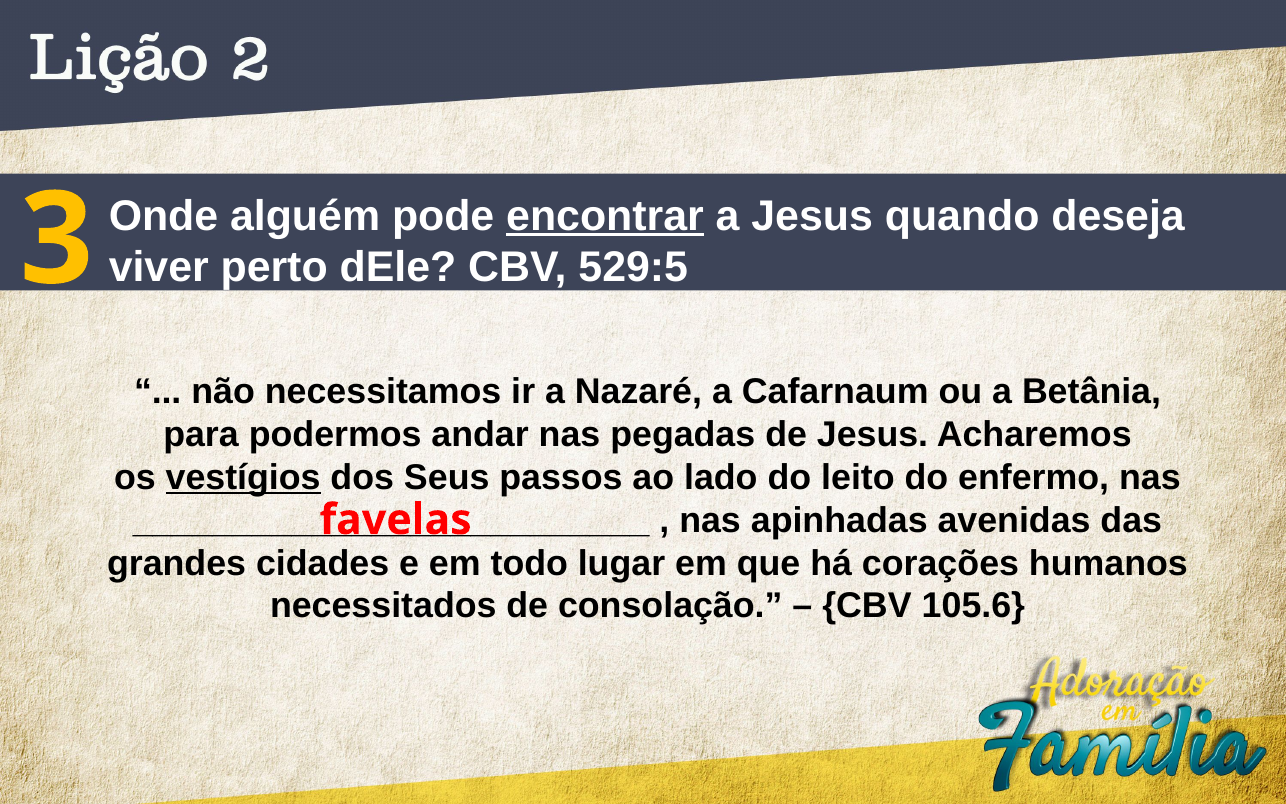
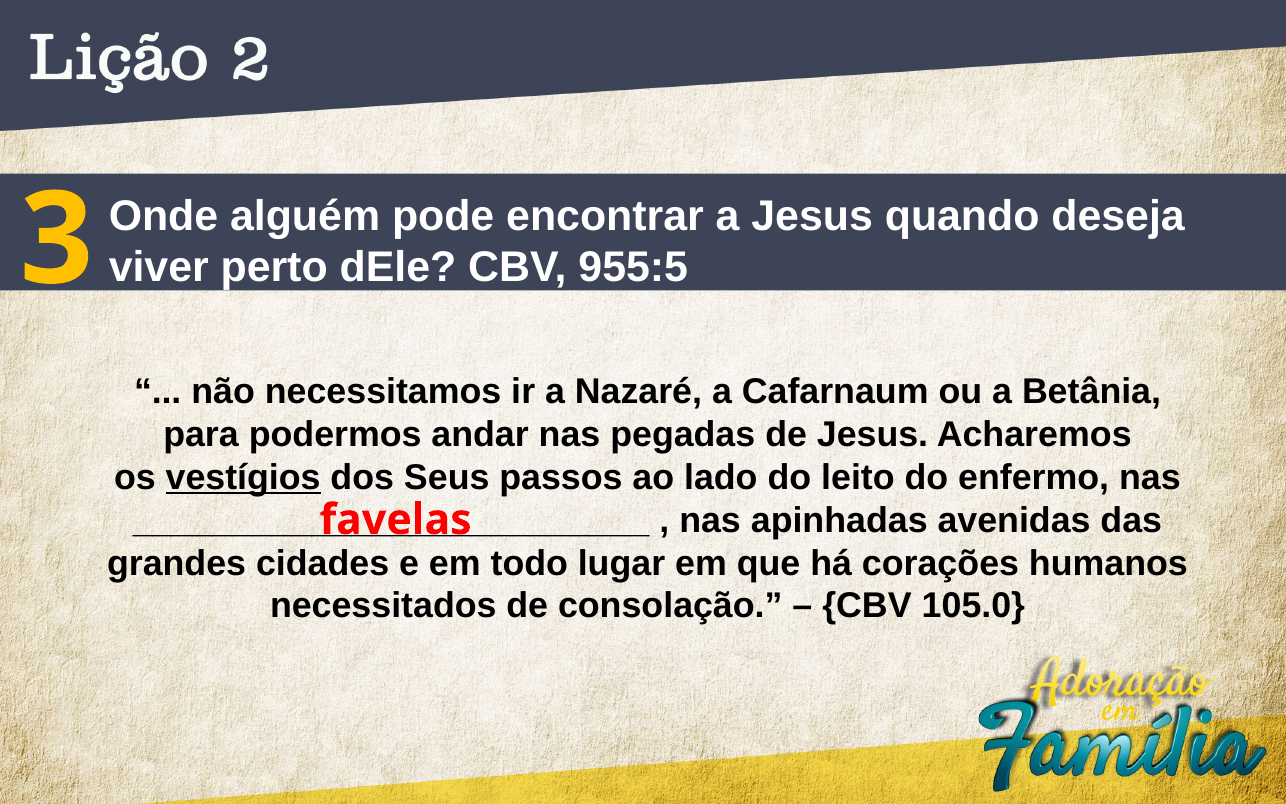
encontrar underline: present -> none
529:5: 529:5 -> 955:5
105.6: 105.6 -> 105.0
